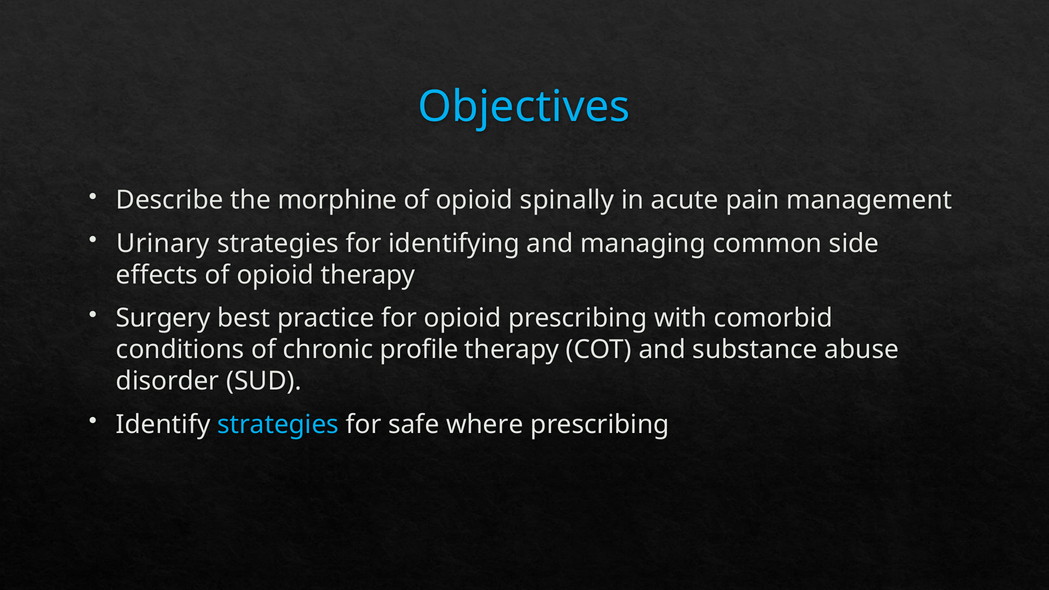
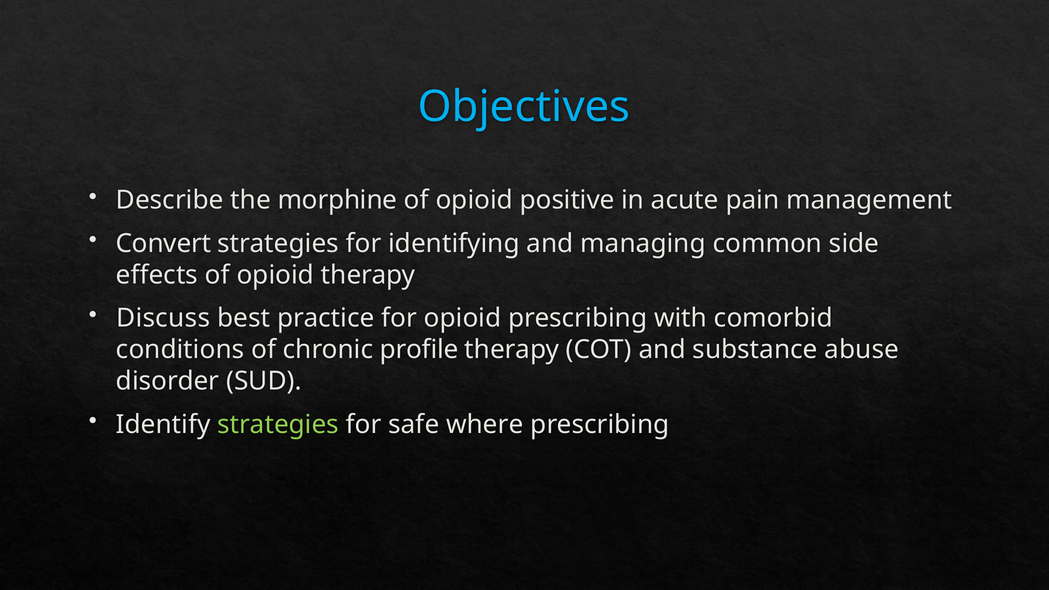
spinally: spinally -> positive
Urinary: Urinary -> Convert
Surgery: Surgery -> Discuss
strategies at (278, 424) colour: light blue -> light green
